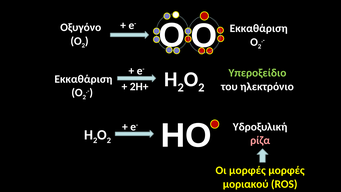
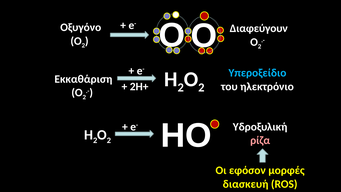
Εκκαθάριση at (259, 28): Εκκαθάριση -> Διαφεύγουν
Υπεροξείδιο colour: light green -> light blue
Οι μορφές: μορφές -> εφόσον
μοριακού: μοριακού -> διασκευή
